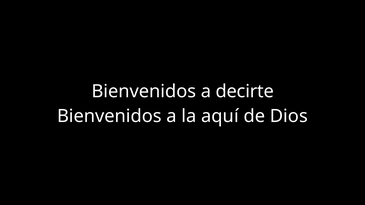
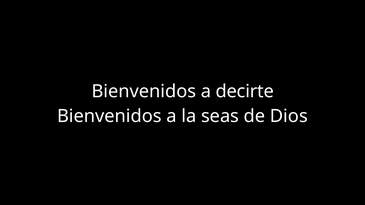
aquí: aquí -> seas
